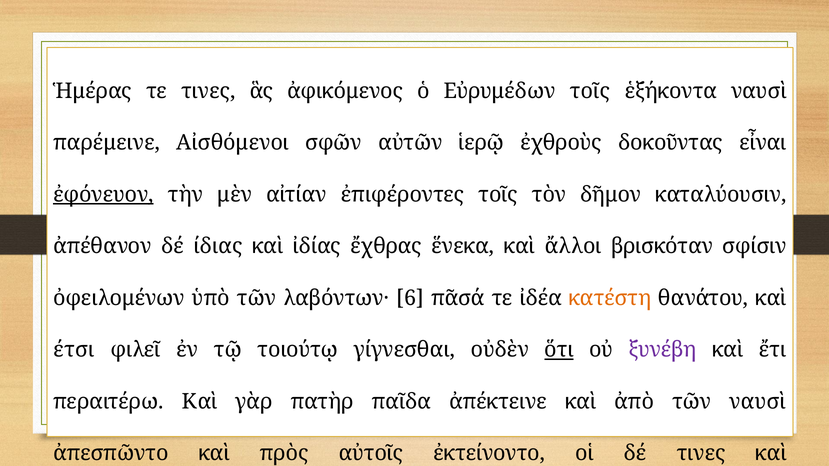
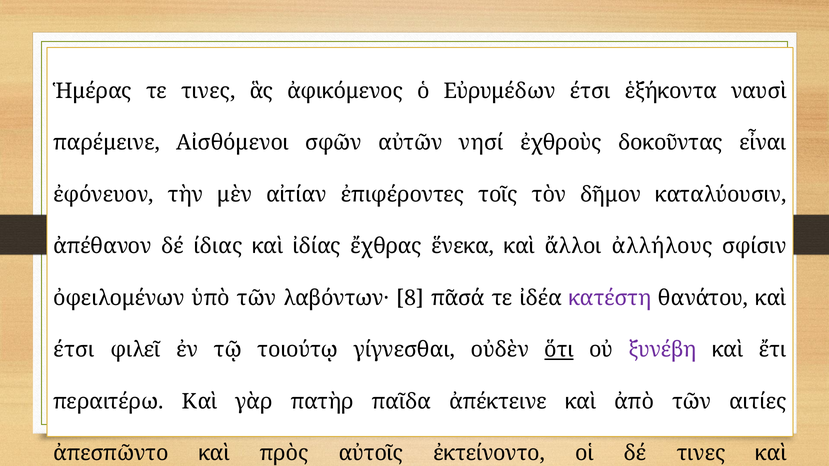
Εὐρυμέδων τοῖς: τοῖς -> έτσι
αὐτῶν ἱερῷ: ἱερῷ -> νησί
ἐφόνευον underline: present -> none
βρισκόταν: βρισκόταν -> ἀλλήλους
6: 6 -> 8
κατέστη colour: orange -> purple
τῶν ναυσὶ: ναυσὶ -> αιτίες
